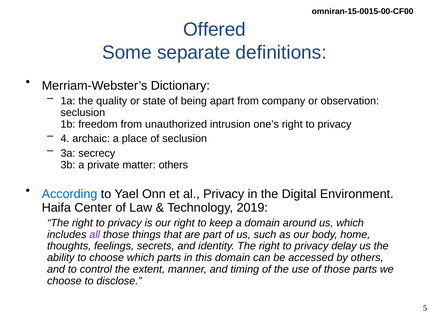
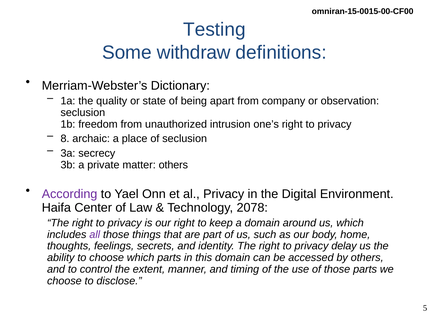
Offered: Offered -> Testing
separate: separate -> withdraw
4: 4 -> 8
According colour: blue -> purple
2019: 2019 -> 2078
